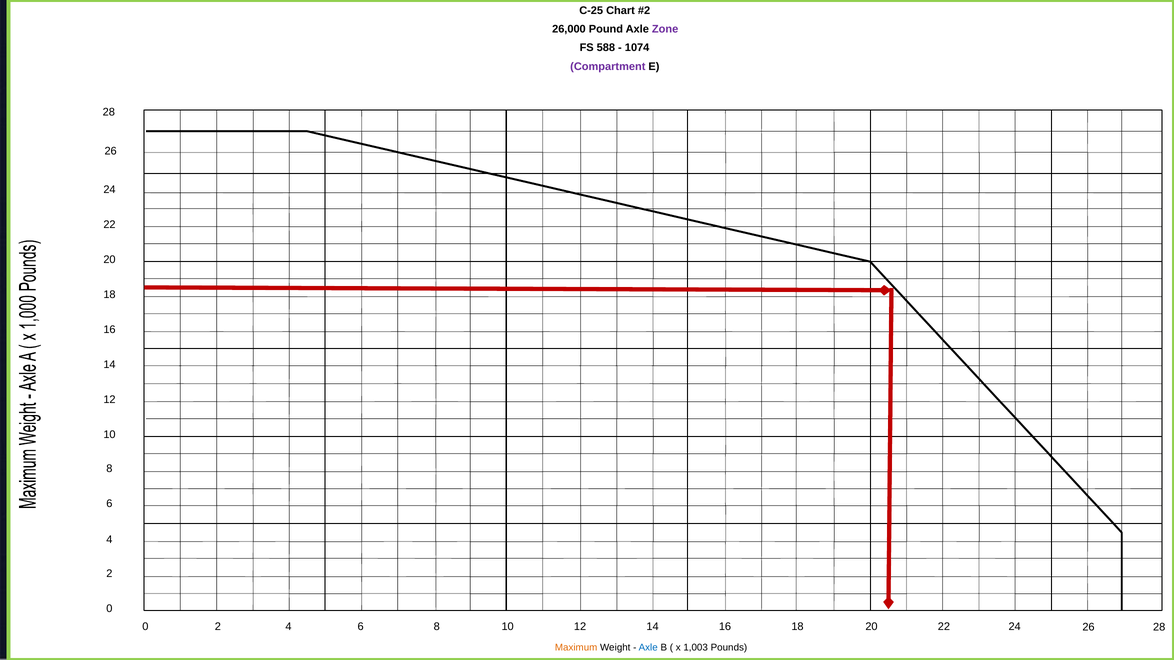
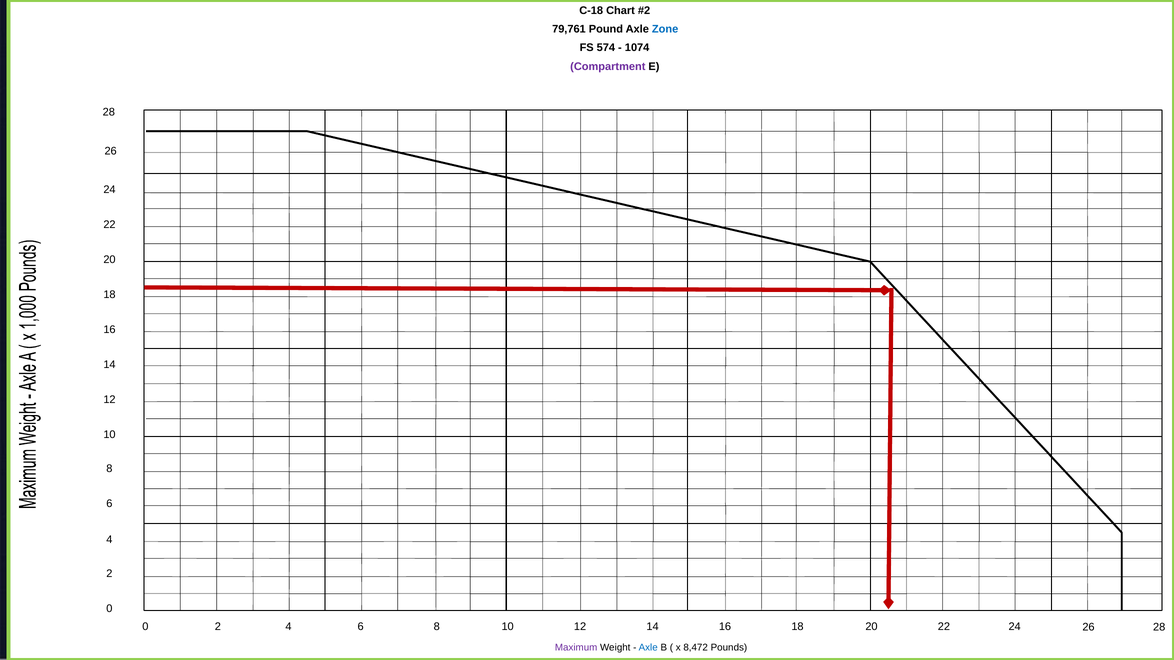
C-25: C-25 -> C-18
26,000: 26,000 -> 79,761
Zone colour: purple -> blue
588: 588 -> 574
Maximum colour: orange -> purple
1,003: 1,003 -> 8,472
